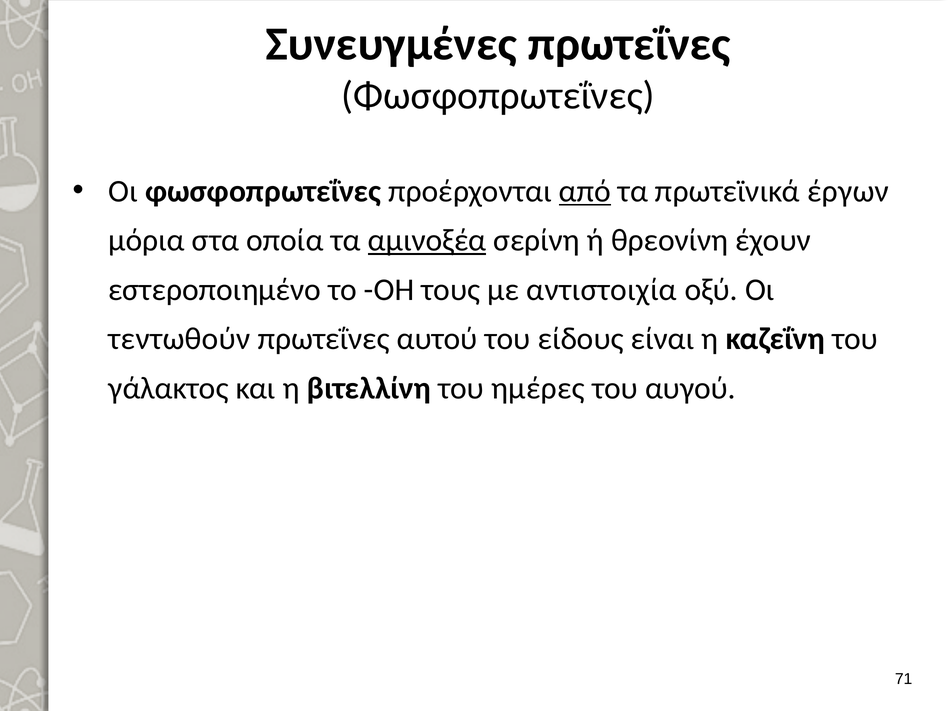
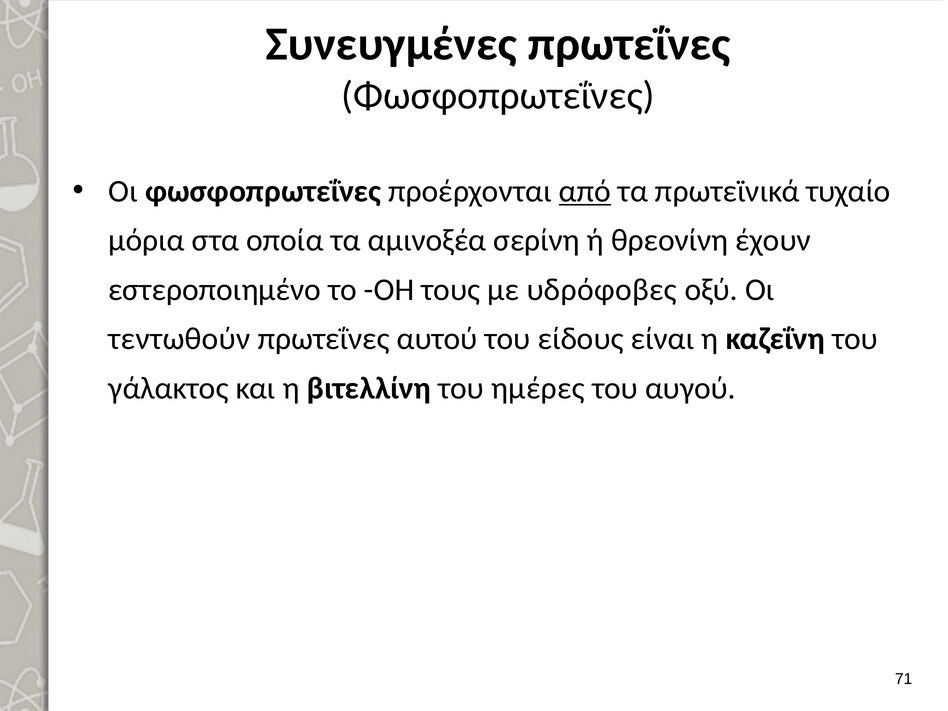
έργων: έργων -> τυχαίο
αμινοξέα underline: present -> none
αντιστοιχία: αντιστοιχία -> υδρόφοβες
